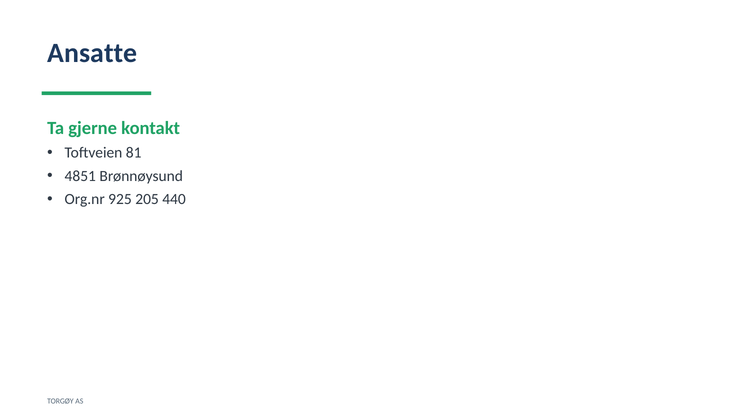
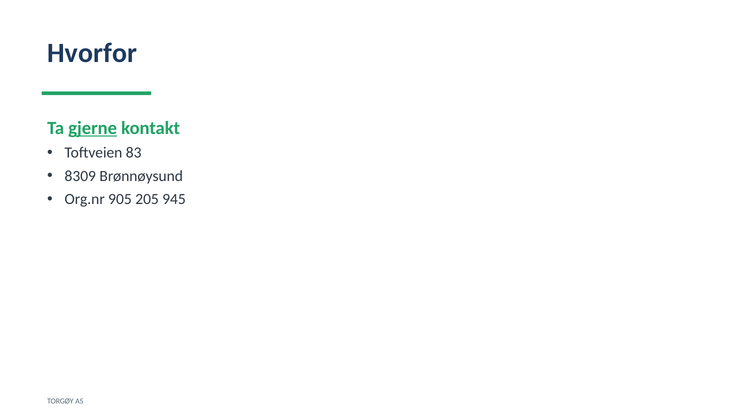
Ansatte: Ansatte -> Hvorfor
gjerne underline: none -> present
81: 81 -> 83
4851: 4851 -> 8309
925: 925 -> 905
440: 440 -> 945
